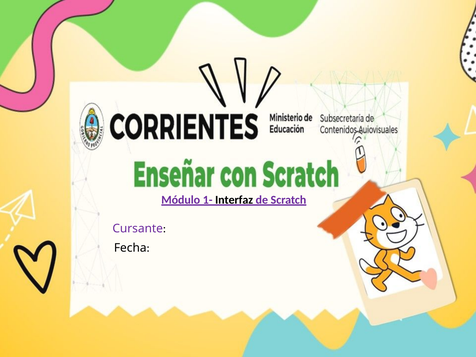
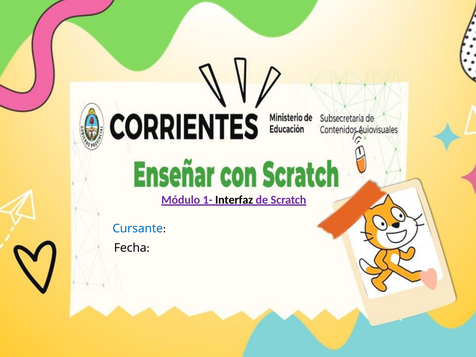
Cursante colour: purple -> blue
